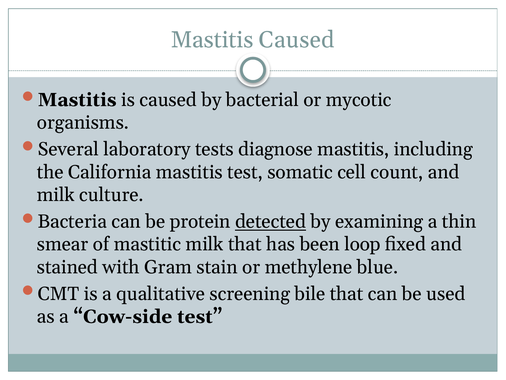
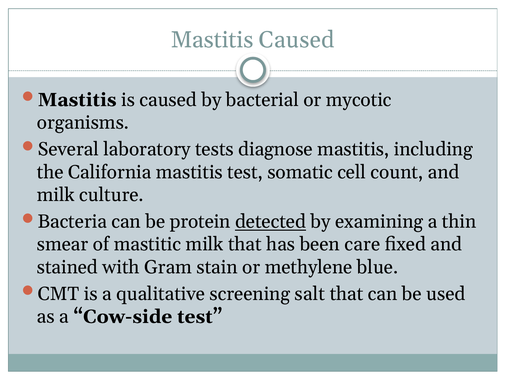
loop: loop -> care
bile: bile -> salt
